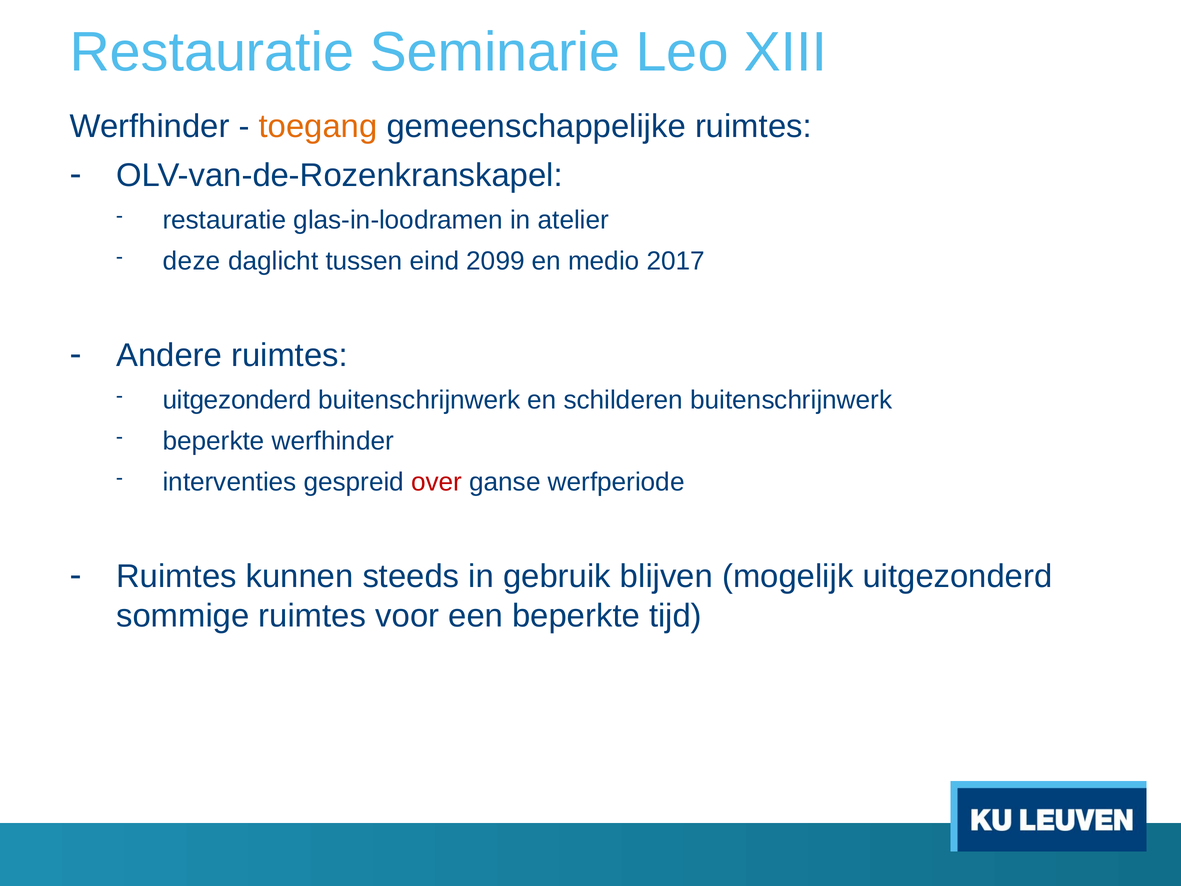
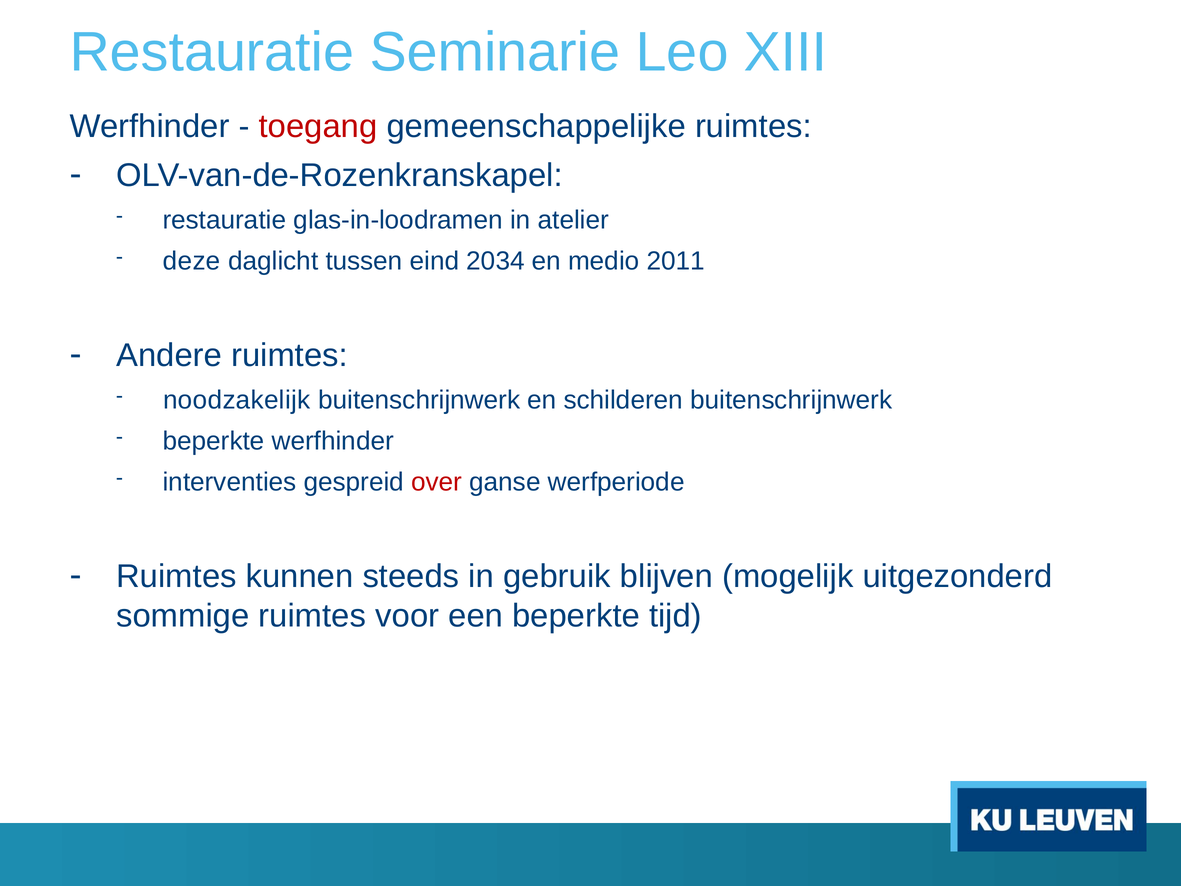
toegang colour: orange -> red
2099: 2099 -> 2034
2017: 2017 -> 2011
uitgezonderd at (237, 400): uitgezonderd -> noodzakelijk
